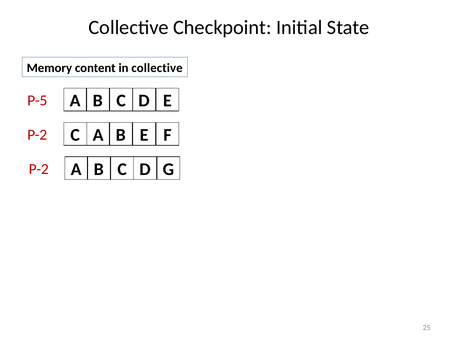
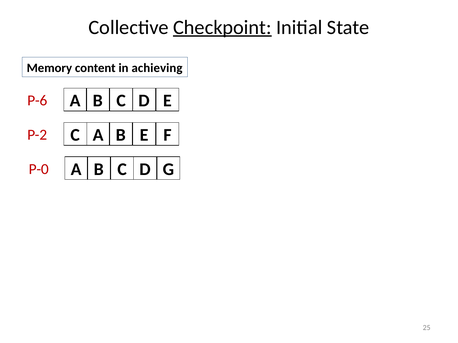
Checkpoint underline: none -> present
in collective: collective -> achieving
P-5: P-5 -> P-6
P-2 at (39, 169): P-2 -> P-0
